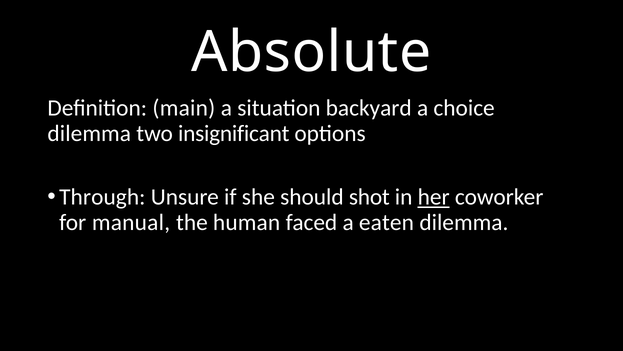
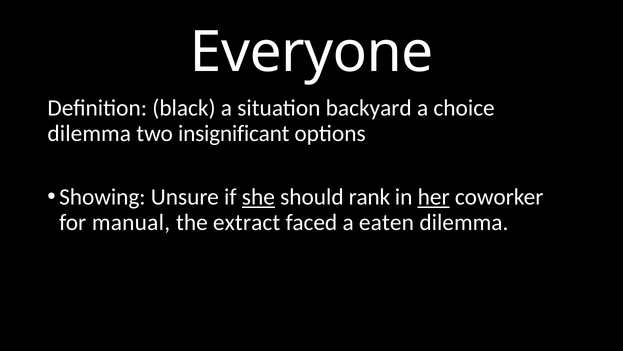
Absolute: Absolute -> Everyone
main: main -> black
Through: Through -> Showing
she underline: none -> present
shot: shot -> rank
human: human -> extract
